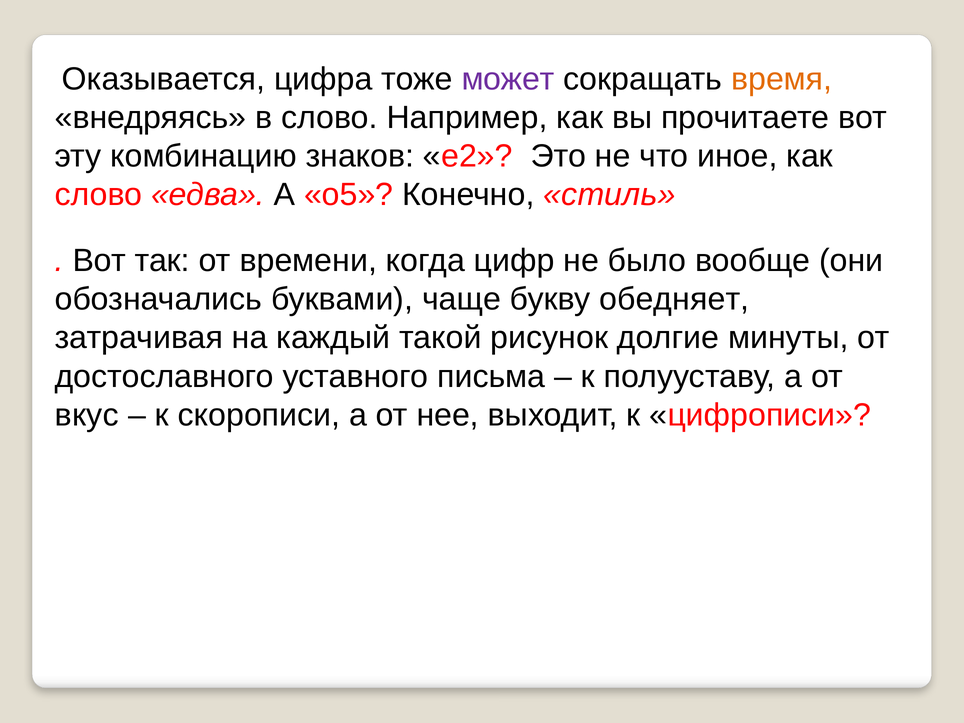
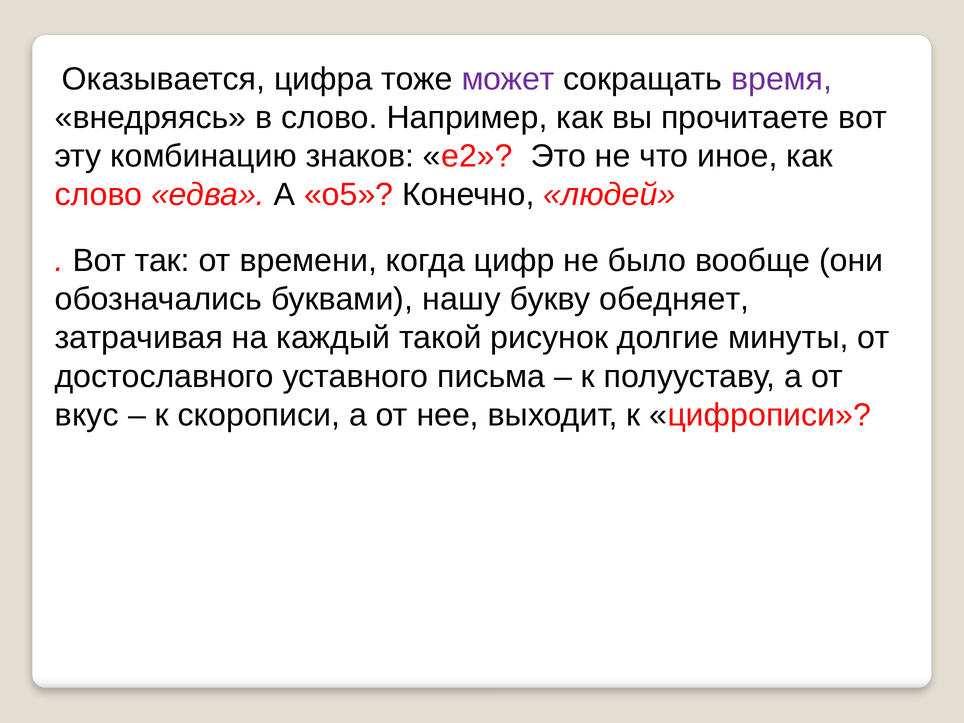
время colour: orange -> purple
стиль: стиль -> людей
чаще: чаще -> нашу
